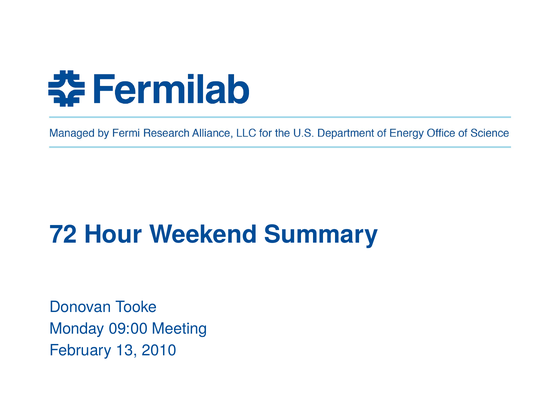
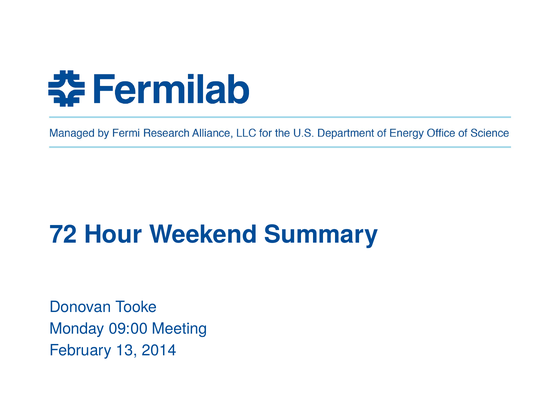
2010: 2010 -> 2014
